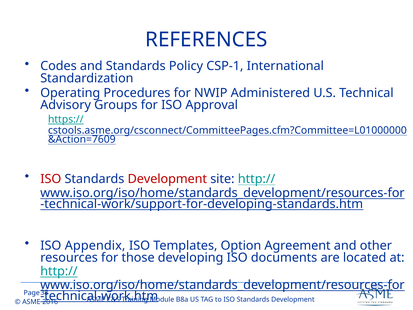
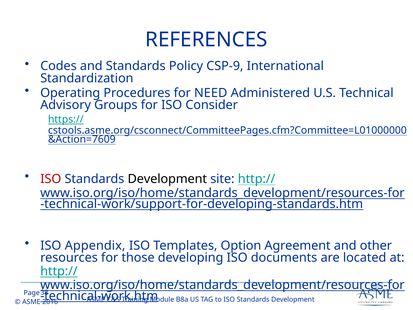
CSP-1: CSP-1 -> CSP-9
NWIP: NWIP -> NEED
Approval: Approval -> Consider
Development at (167, 179) colour: red -> black
